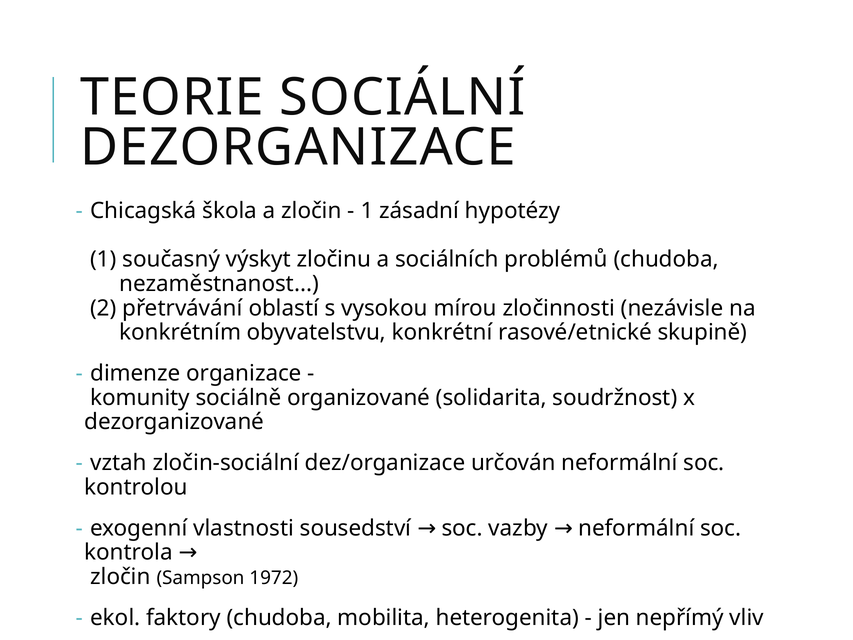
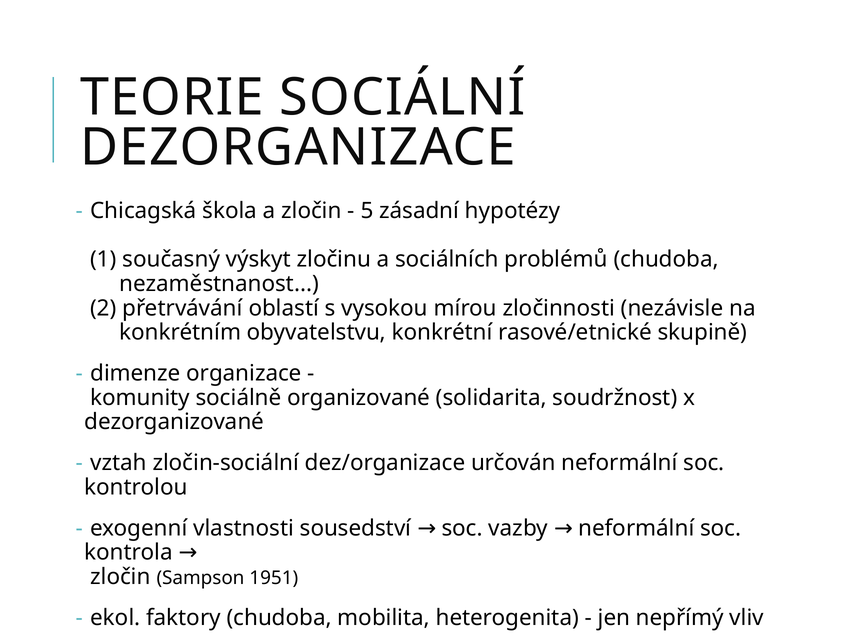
1 at (367, 211): 1 -> 5
1972: 1972 -> 1951
